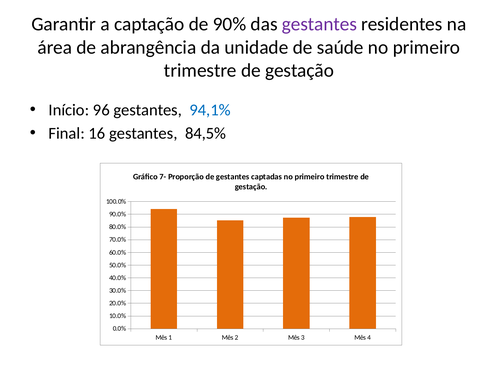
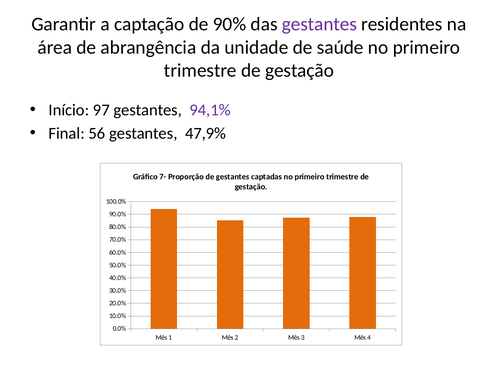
96: 96 -> 97
94,1% colour: blue -> purple
16: 16 -> 56
84,5%: 84,5% -> 47,9%
